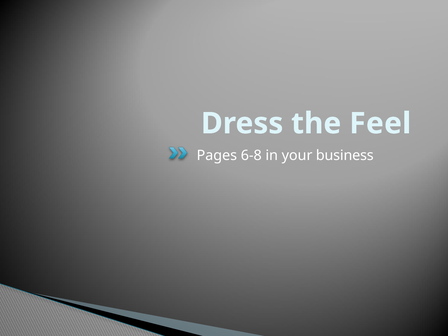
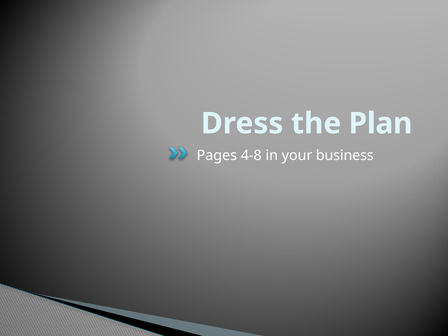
Feel: Feel -> Plan
6-8: 6-8 -> 4-8
